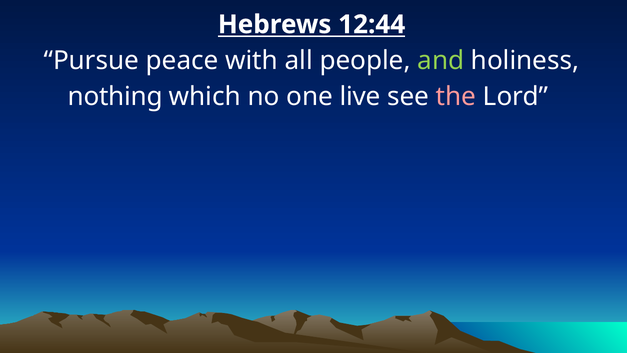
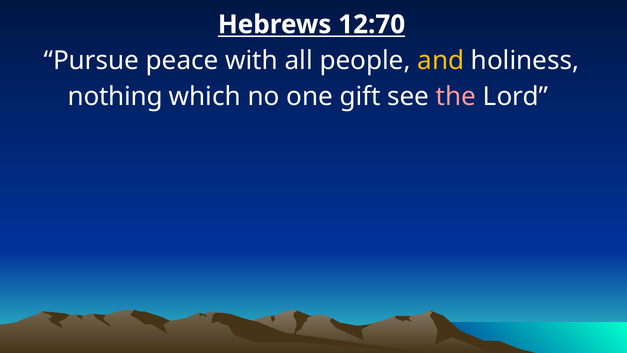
12:44: 12:44 -> 12:70
and colour: light green -> yellow
live: live -> gift
